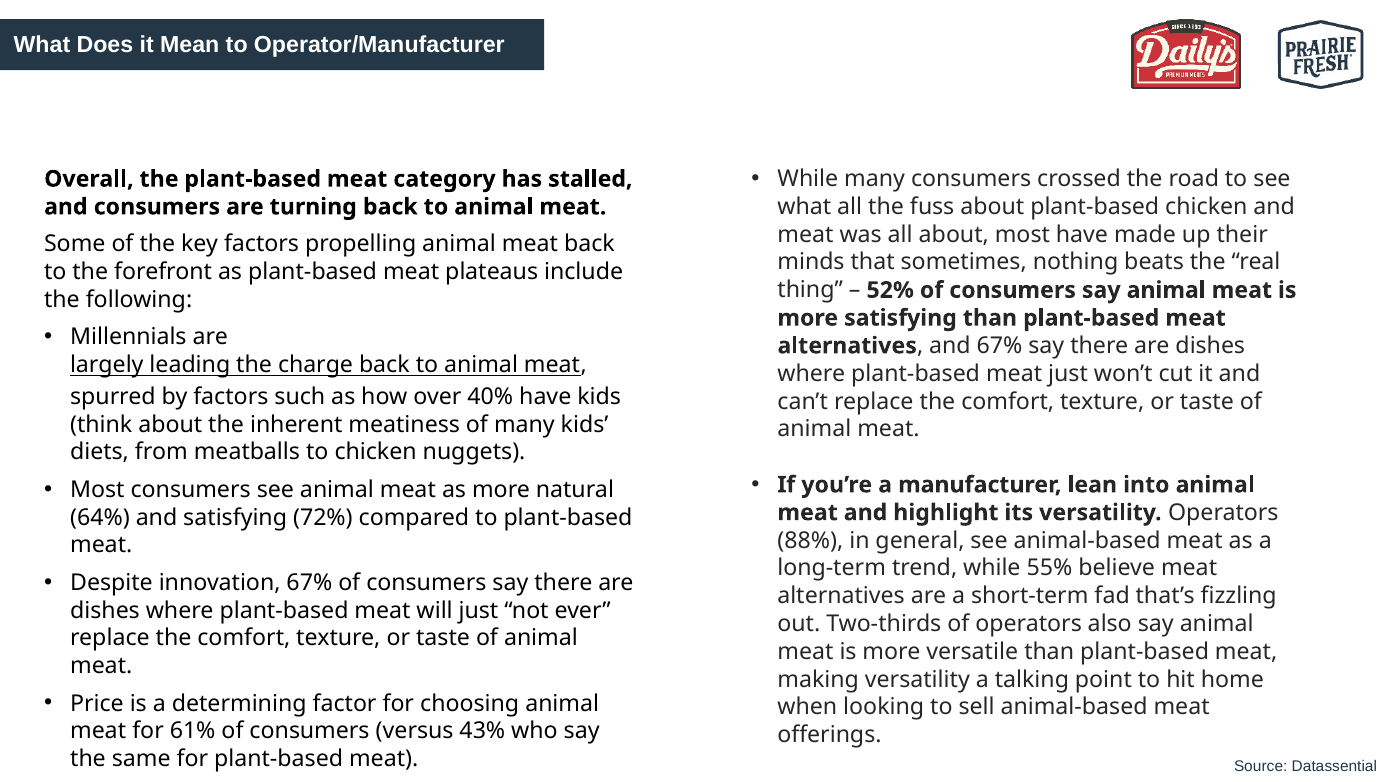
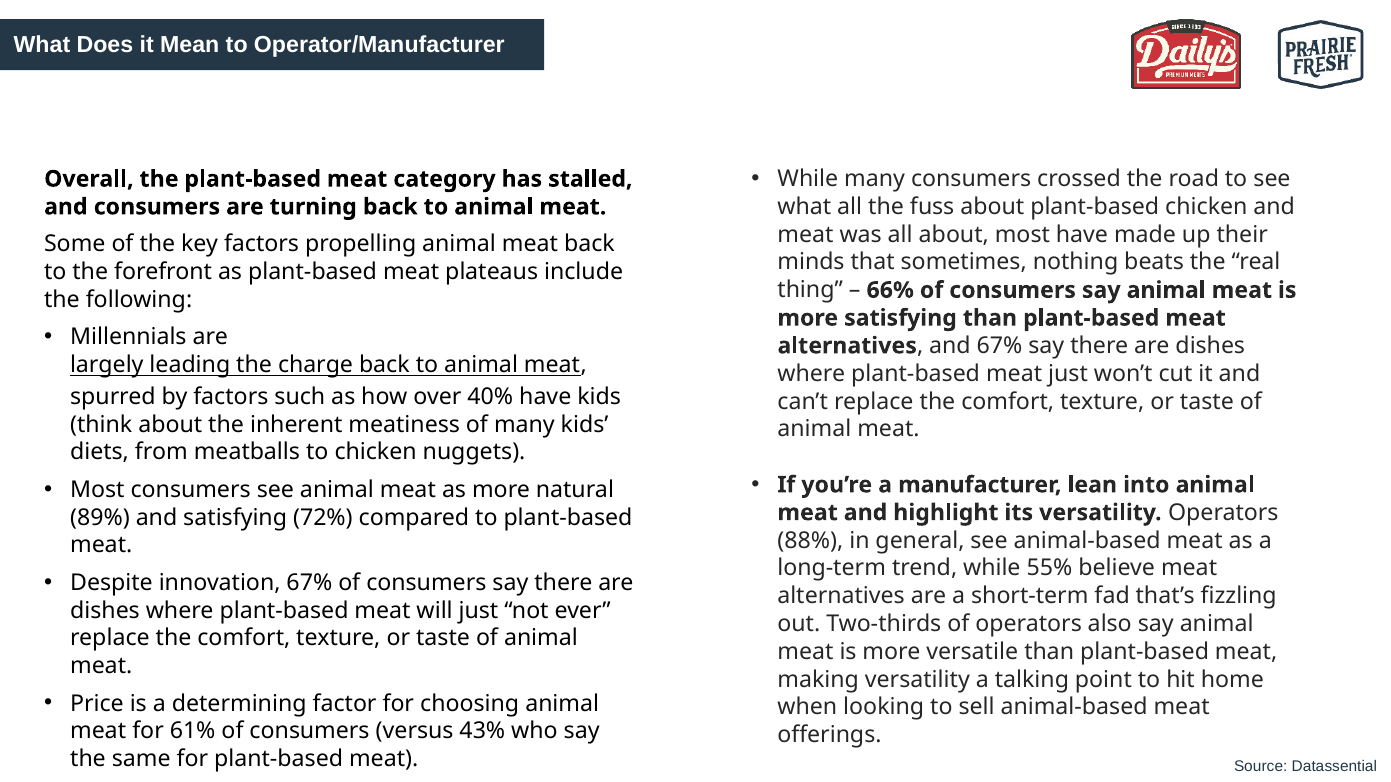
52%: 52% -> 66%
64%: 64% -> 89%
